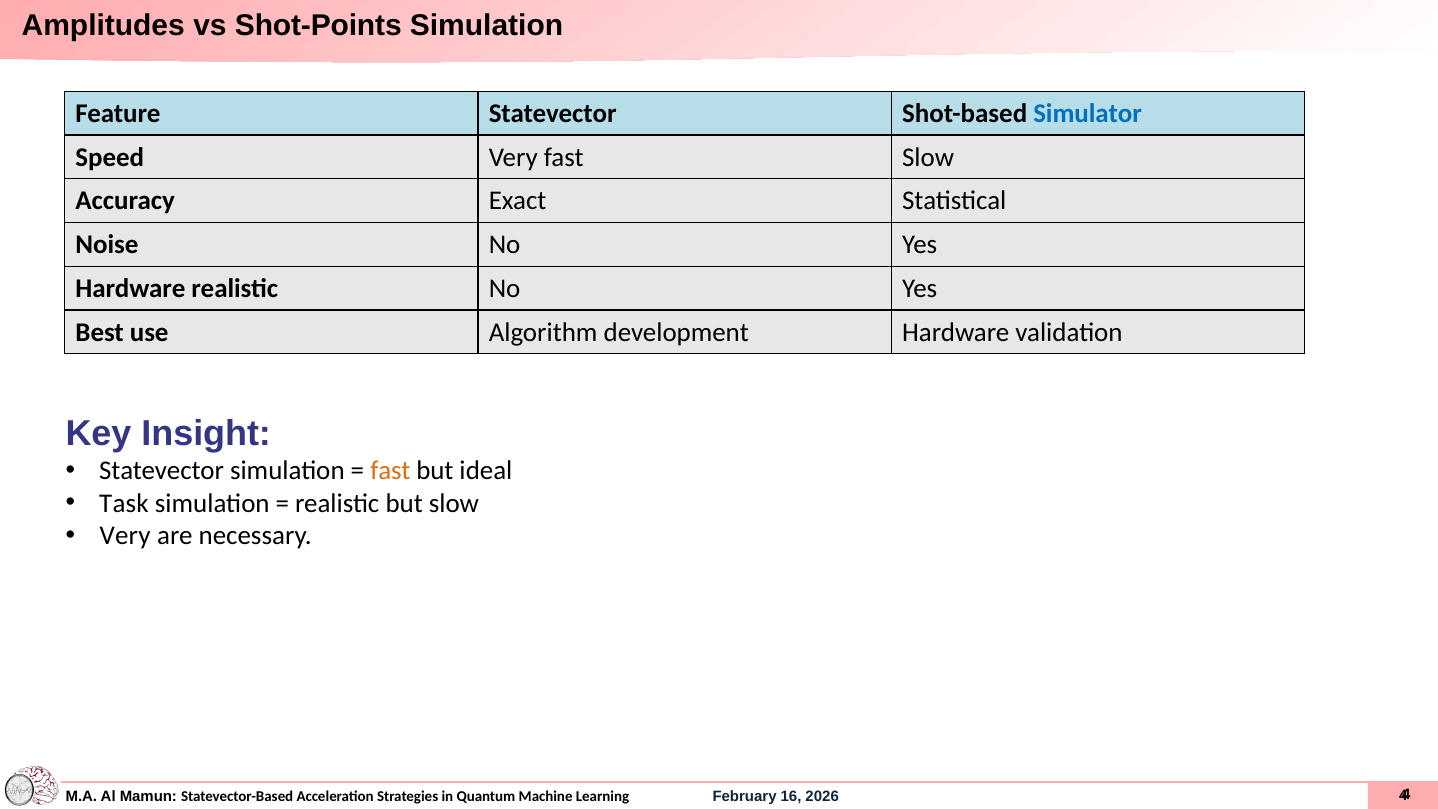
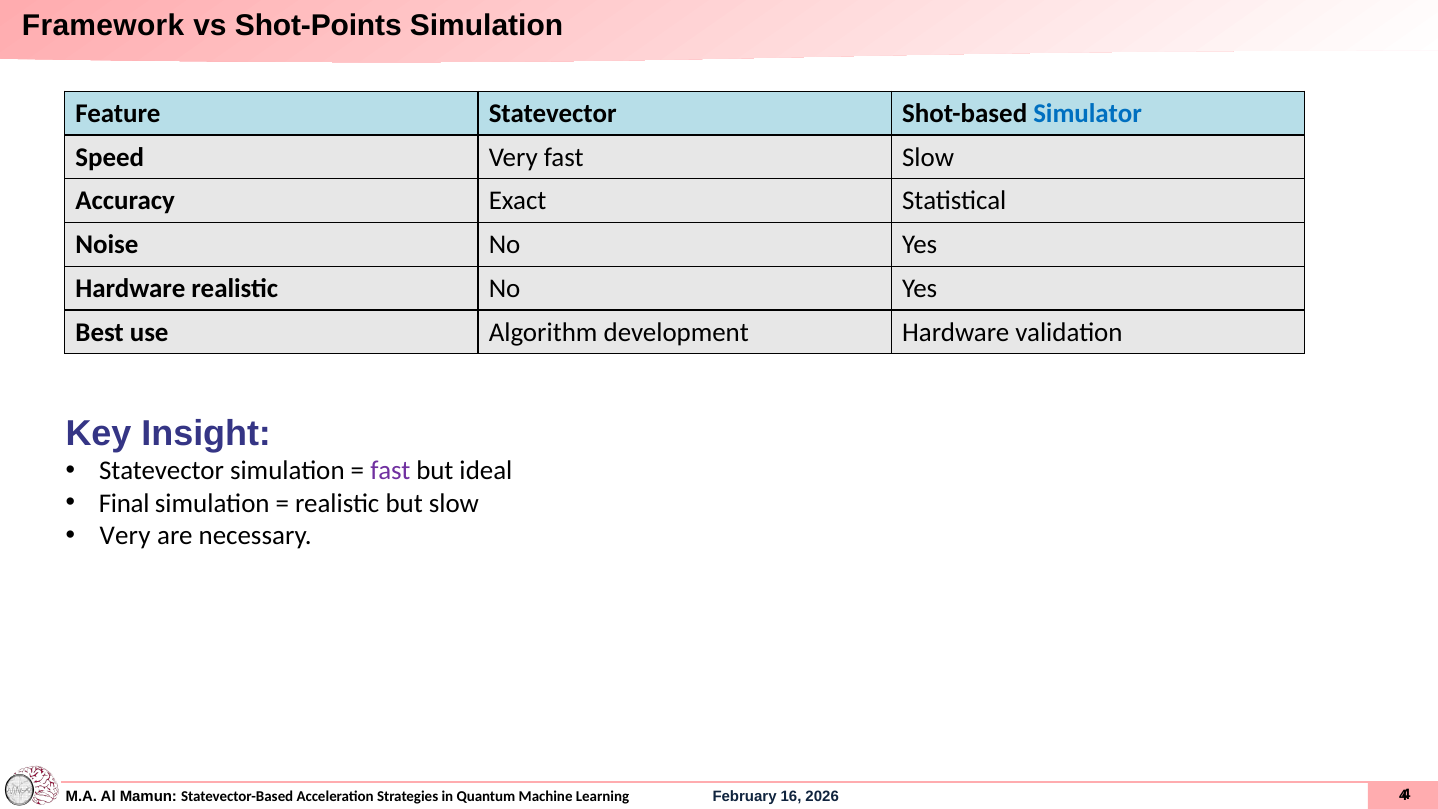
Amplitudes: Amplitudes -> Framework
fast at (390, 471) colour: orange -> purple
Task: Task -> Final
